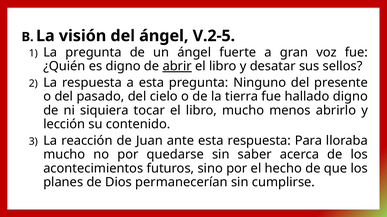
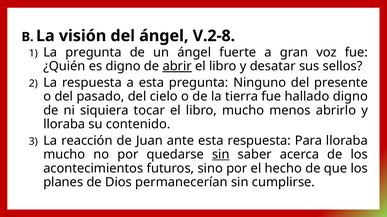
V.2-5: V.2-5 -> V.2-8
lección at (64, 125): lección -> lloraba
sin at (221, 155) underline: none -> present
